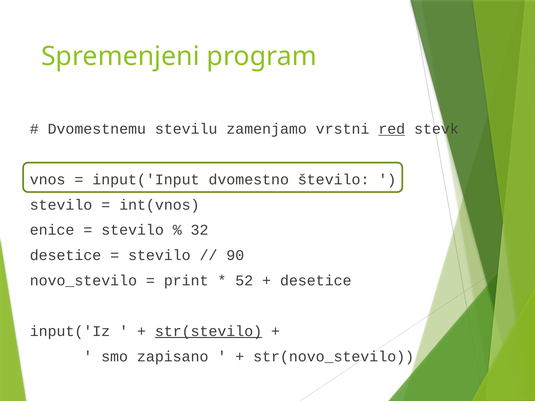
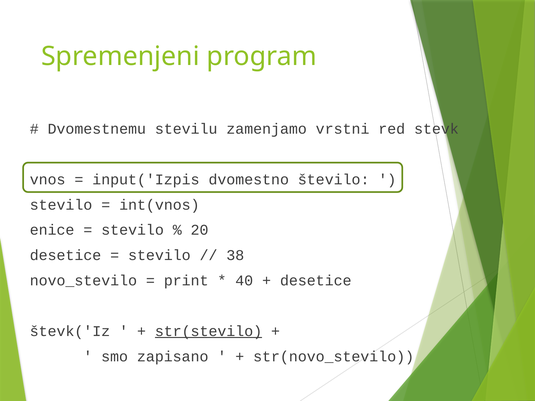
red underline: present -> none
input('Input: input('Input -> input('Izpis
32: 32 -> 20
90: 90 -> 38
52: 52 -> 40
input('Iz: input('Iz -> števk('Iz
